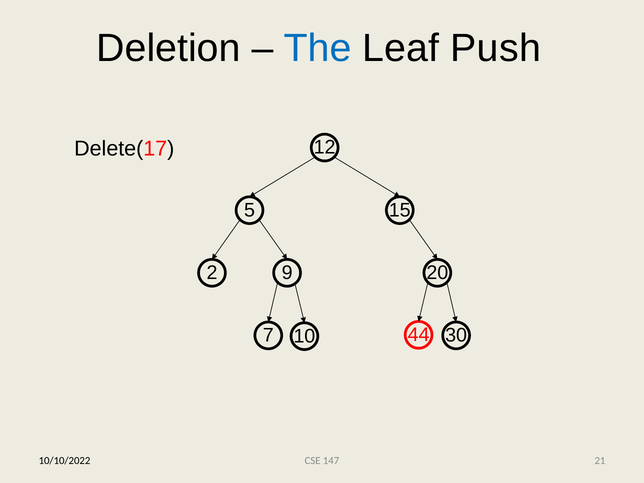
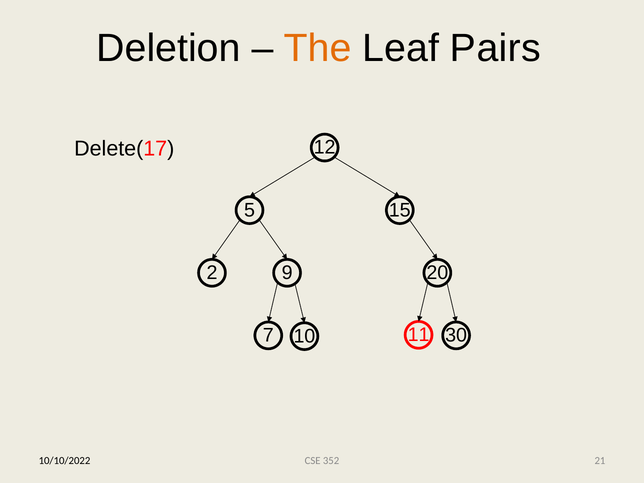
The colour: blue -> orange
Push: Push -> Pairs
44: 44 -> 11
147: 147 -> 352
